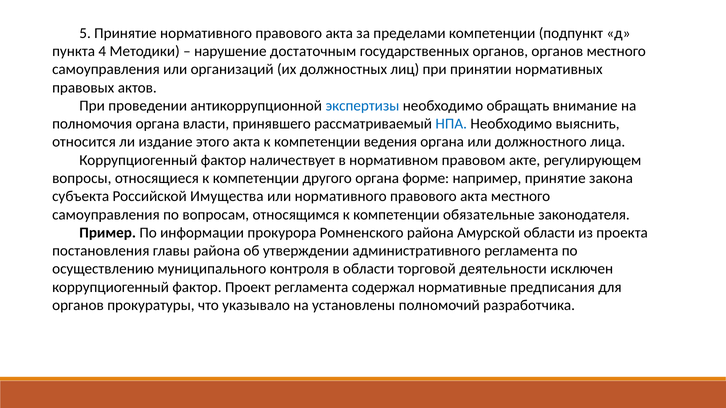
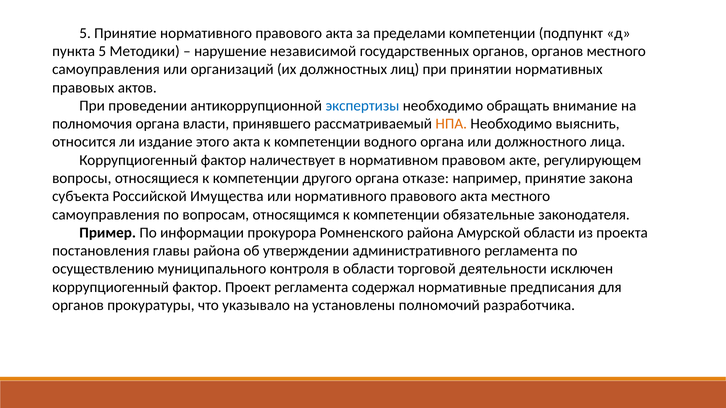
пункта 4: 4 -> 5
достаточным: достаточным -> независимой
НПА colour: blue -> orange
ведения: ведения -> водного
форме: форме -> отказе
